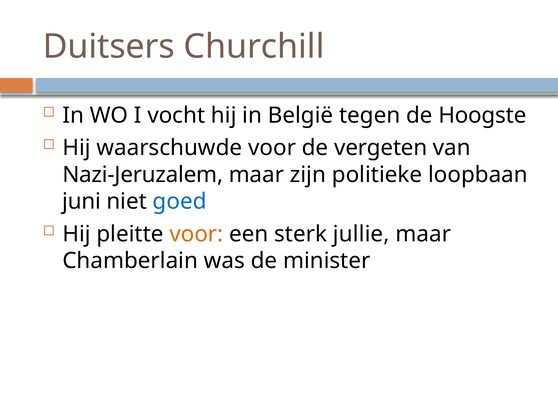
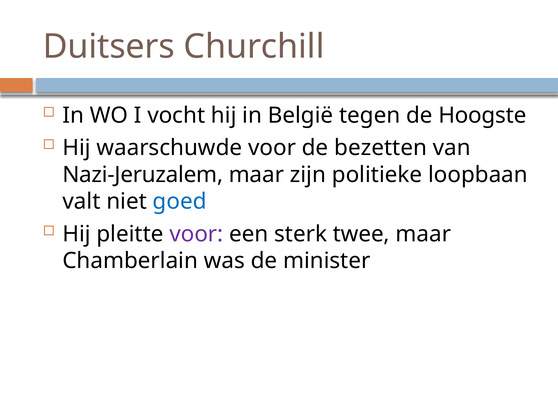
vergeten: vergeten -> bezetten
juni: juni -> valt
voor at (196, 234) colour: orange -> purple
jullie: jullie -> twee
